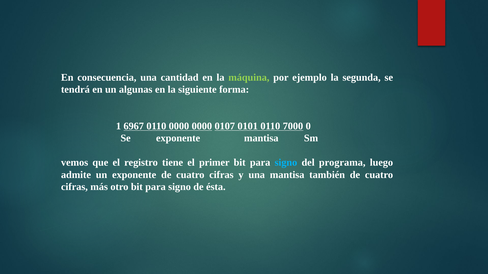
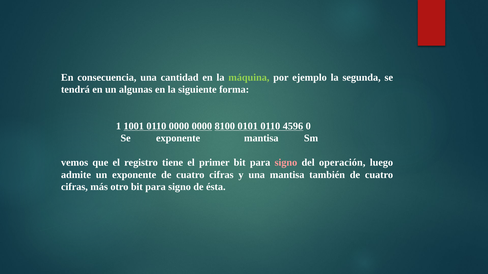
6967: 6967 -> 1001
0107: 0107 -> 8100
7000: 7000 -> 4596
signo at (286, 163) colour: light blue -> pink
programa: programa -> operación
